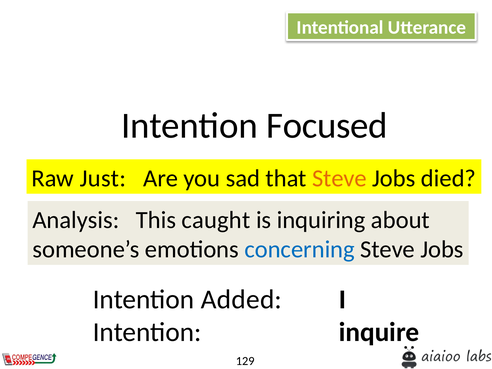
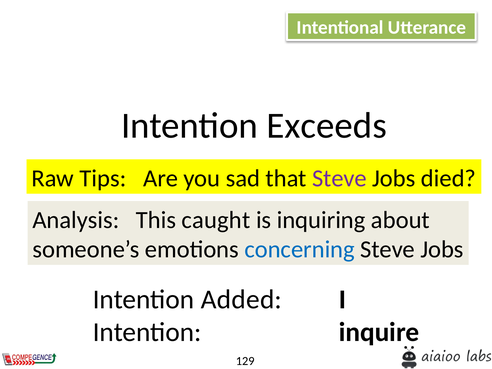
Focused: Focused -> Exceeds
Just: Just -> Tips
Steve at (339, 178) colour: orange -> purple
